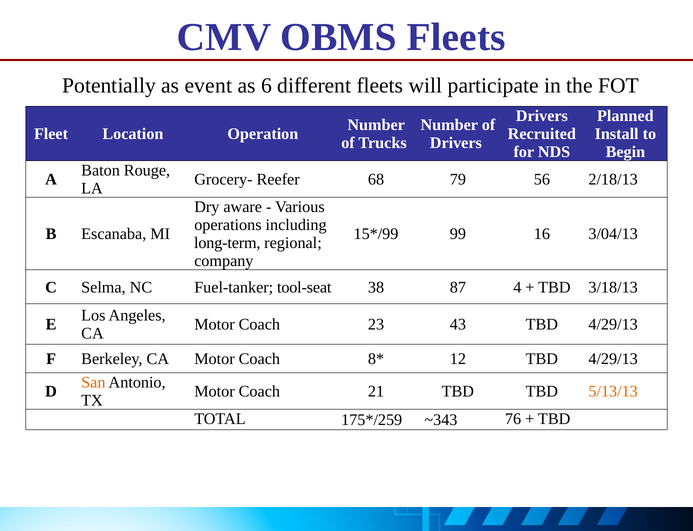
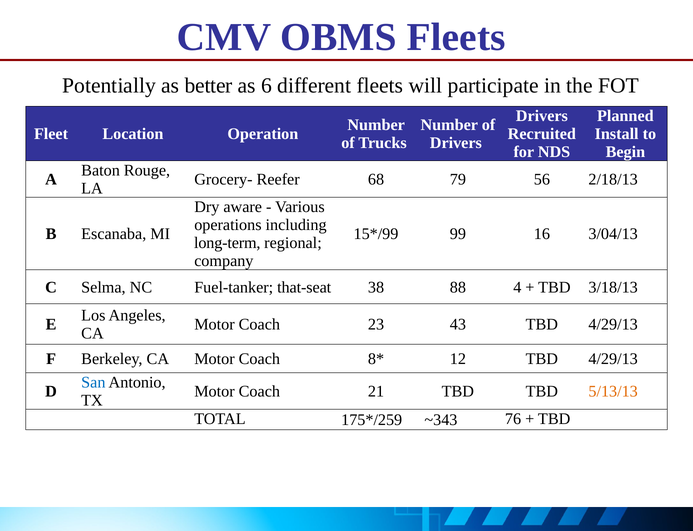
event: event -> better
tool-seat: tool-seat -> that-seat
87: 87 -> 88
San colour: orange -> blue
